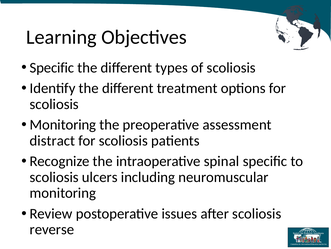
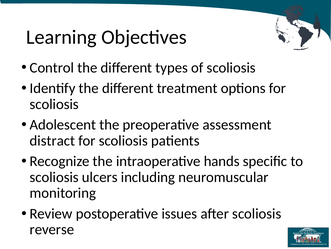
Specific at (52, 67): Specific -> Control
Monitoring at (63, 124): Monitoring -> Adolescent
spinal: spinal -> hands
